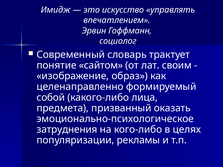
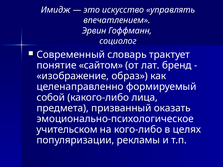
своим: своим -> бренд
затруднения: затруднения -> учительском
